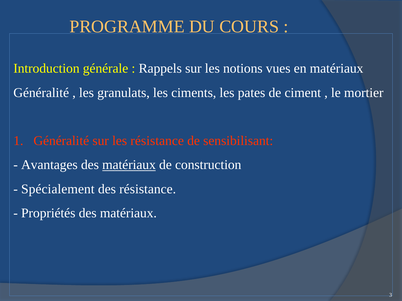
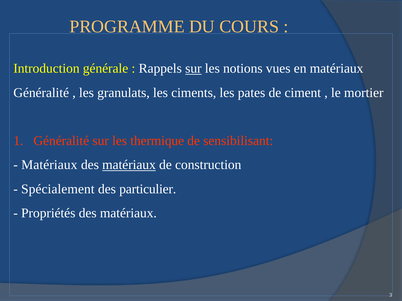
sur at (193, 69) underline: none -> present
les résistance: résistance -> thermique
Avantages at (49, 165): Avantages -> Matériaux
des résistance: résistance -> particulier
